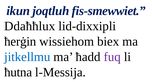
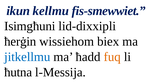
joqtluh: joqtluh -> kellmu
Ddaħħlux: Ddaħħlux -> Isimgħuni
fuq colour: purple -> orange
